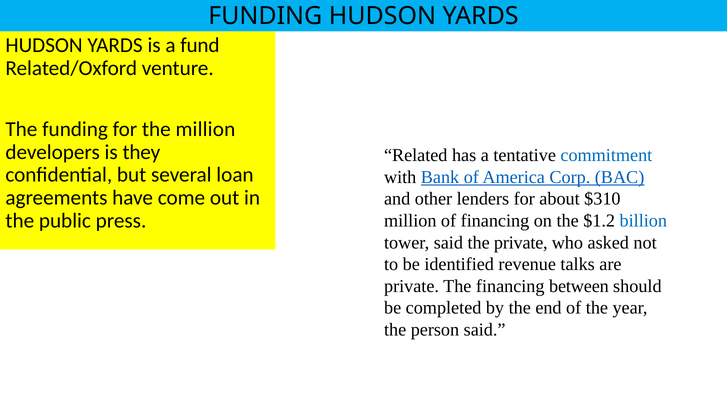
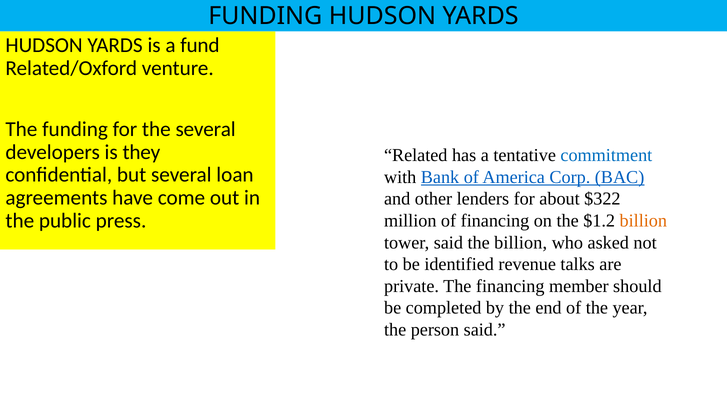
the million: million -> several
$310: $310 -> $322
billion at (643, 221) colour: blue -> orange
the private: private -> billion
between: between -> member
